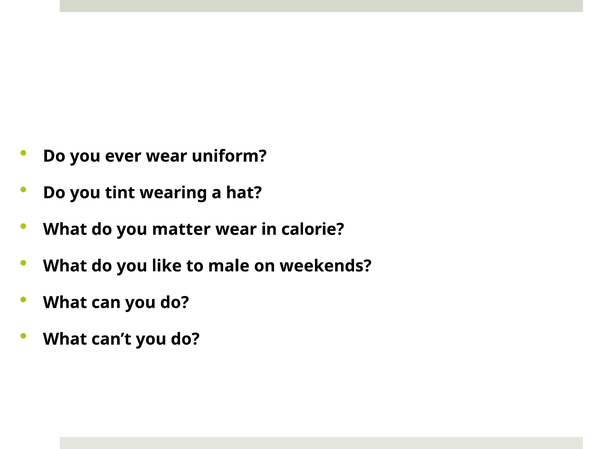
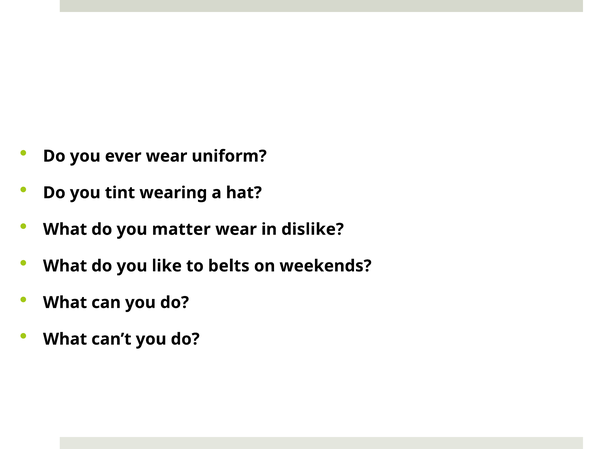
calorie: calorie -> dislike
male: male -> belts
